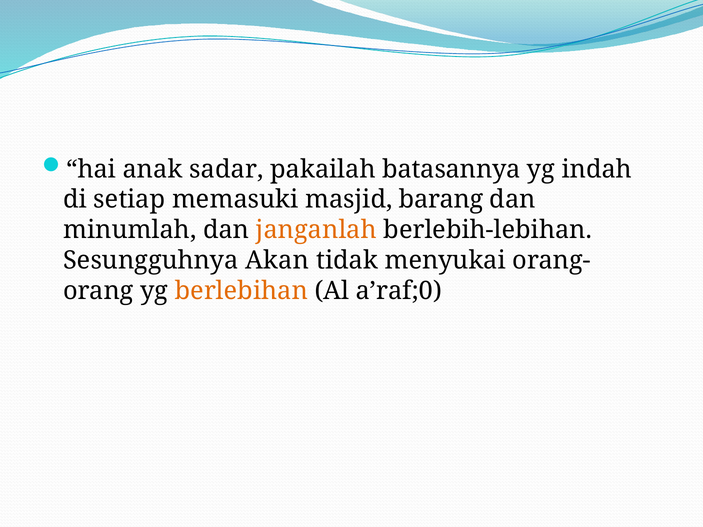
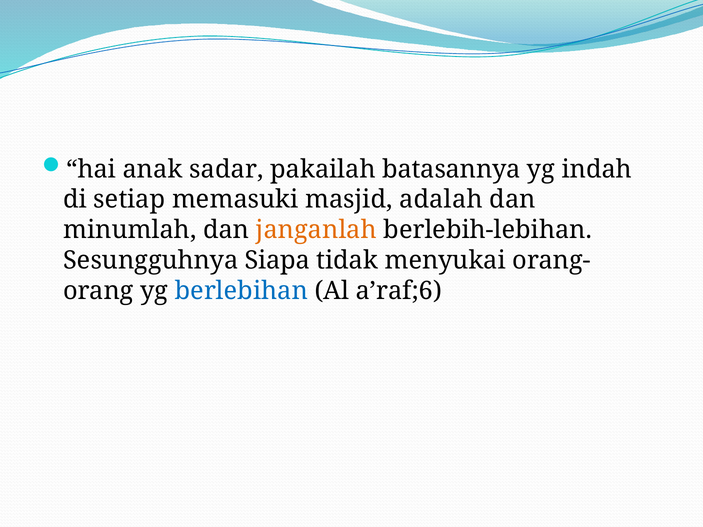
barang: barang -> adalah
Akan: Akan -> Siapa
berlebihan colour: orange -> blue
a’raf;0: a’raf;0 -> a’raf;6
